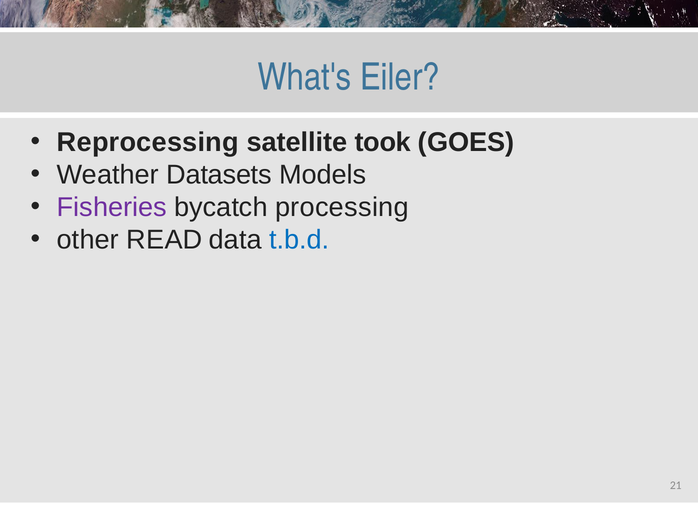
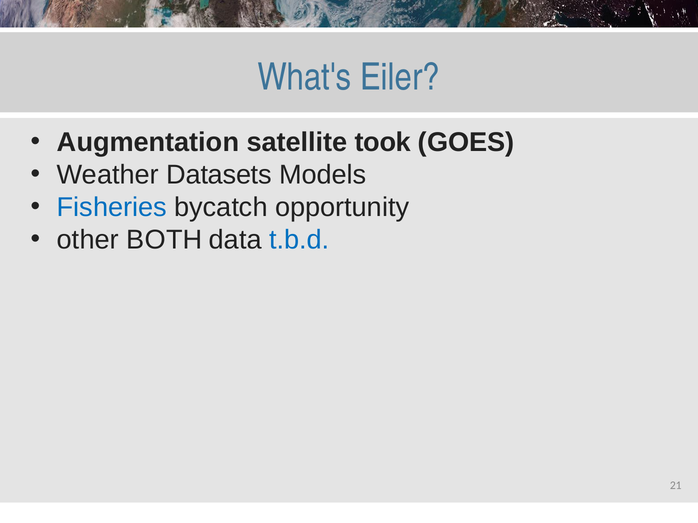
Reprocessing: Reprocessing -> Augmentation
Fisheries colour: purple -> blue
processing: processing -> opportunity
READ: READ -> BOTH
